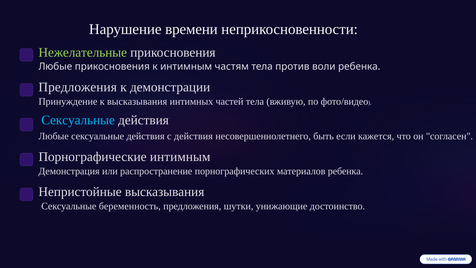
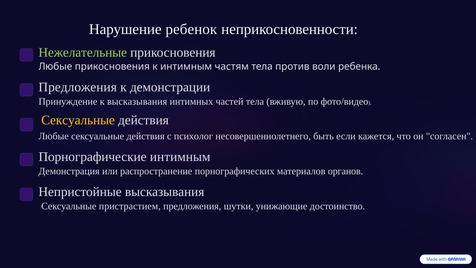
времени: времени -> ребенок
Сексуальные at (78, 120) colour: light blue -> yellow
с действия: действия -> психолог
материалов ребенка: ребенка -> органов
беременность: беременность -> пристрастием
